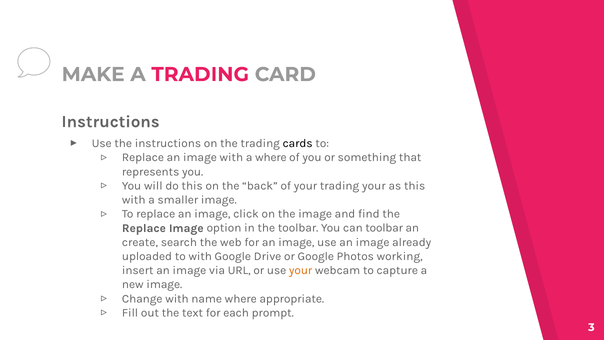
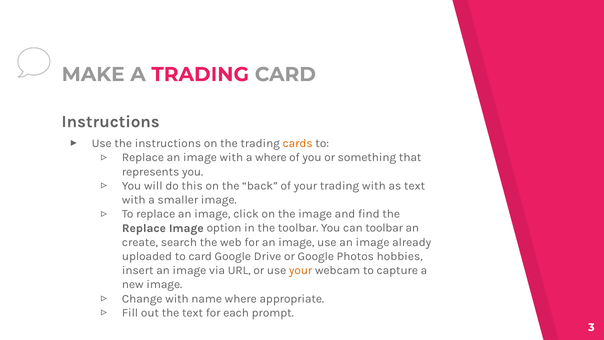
cards colour: black -> orange
trading your: your -> with
as this: this -> text
to with: with -> card
working: working -> hobbies
